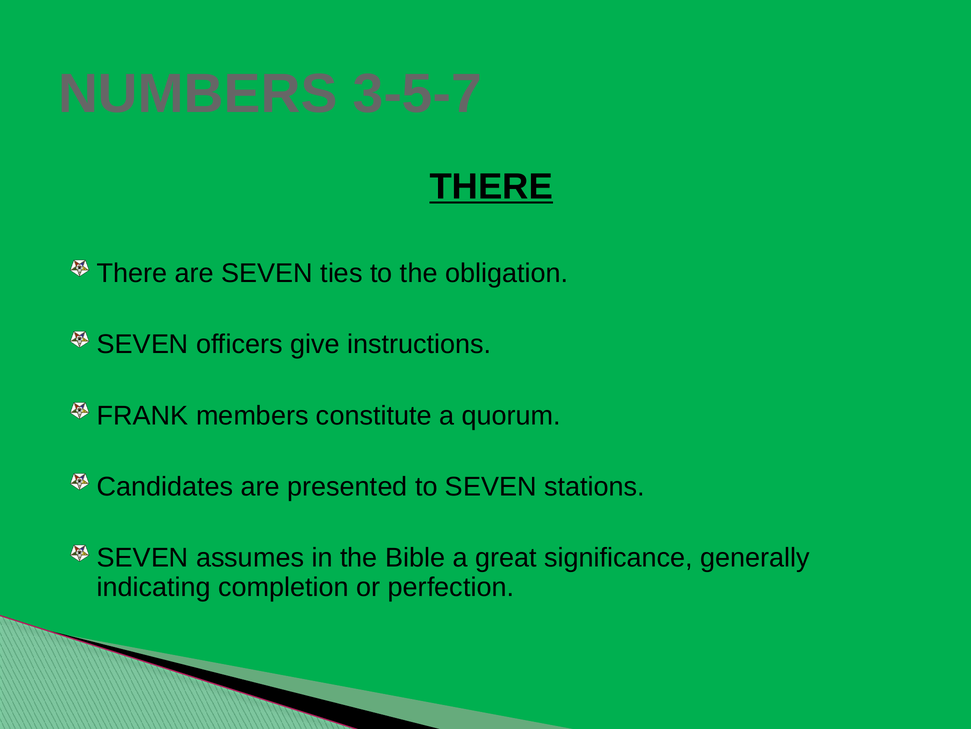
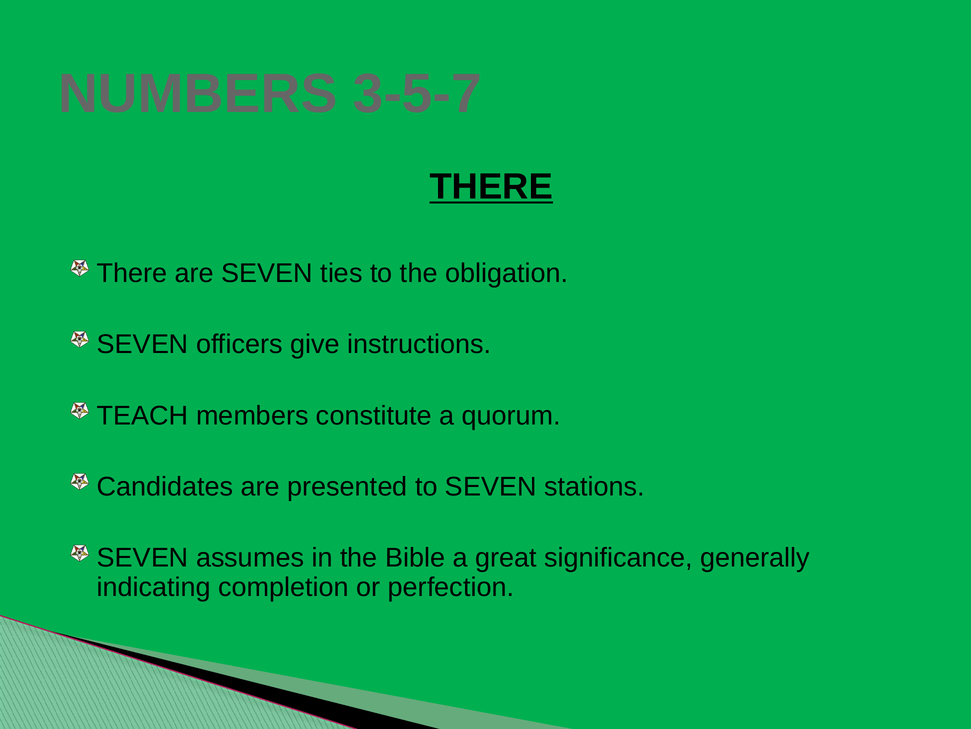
FRANK: FRANK -> TEACH
